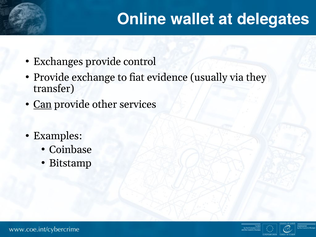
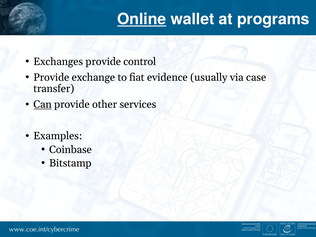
Online underline: none -> present
delegates: delegates -> programs
they: they -> case
